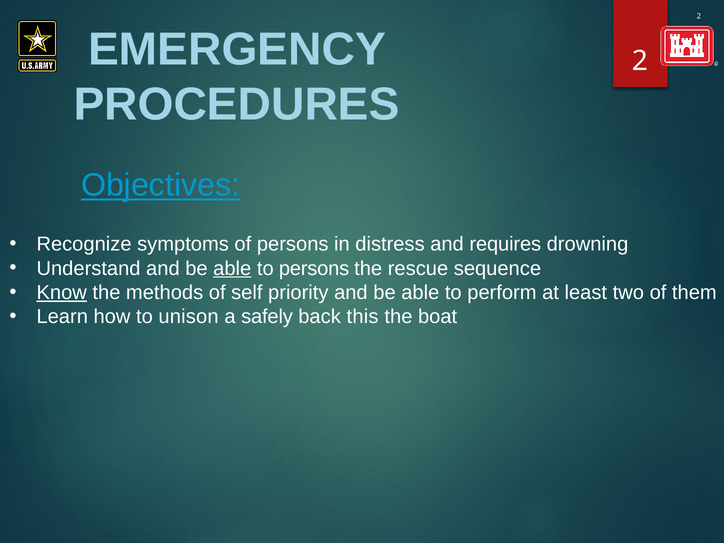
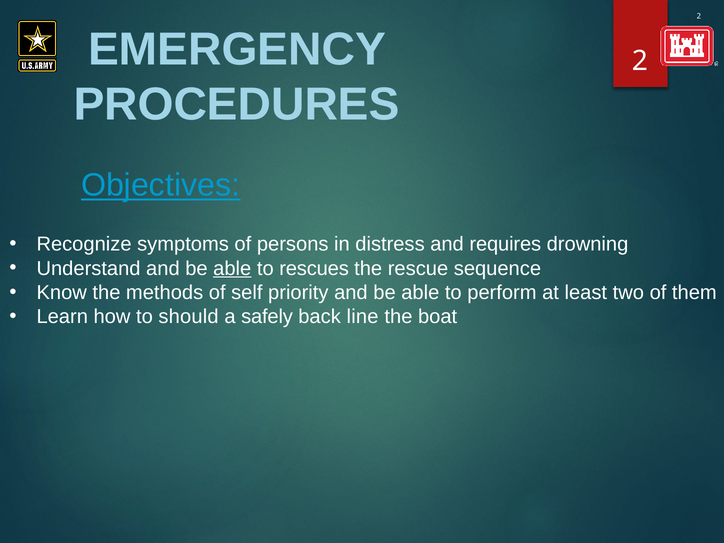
to persons: persons -> rescues
Know underline: present -> none
unison: unison -> should
this: this -> line
